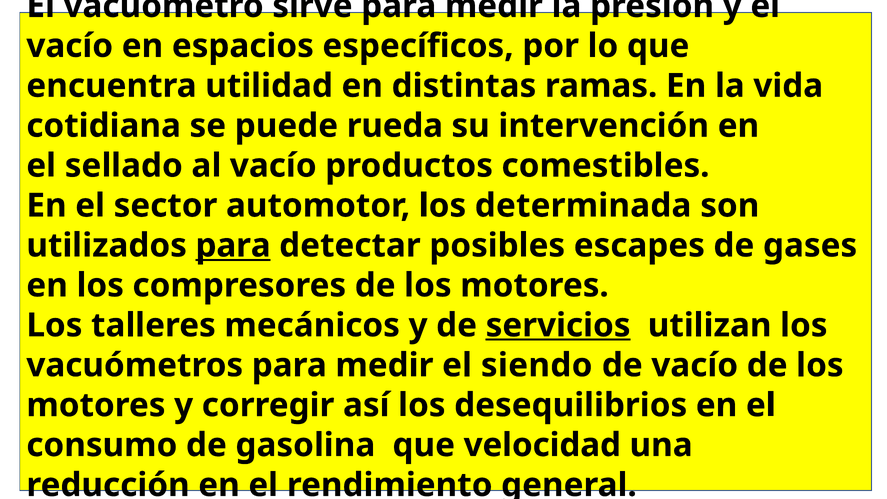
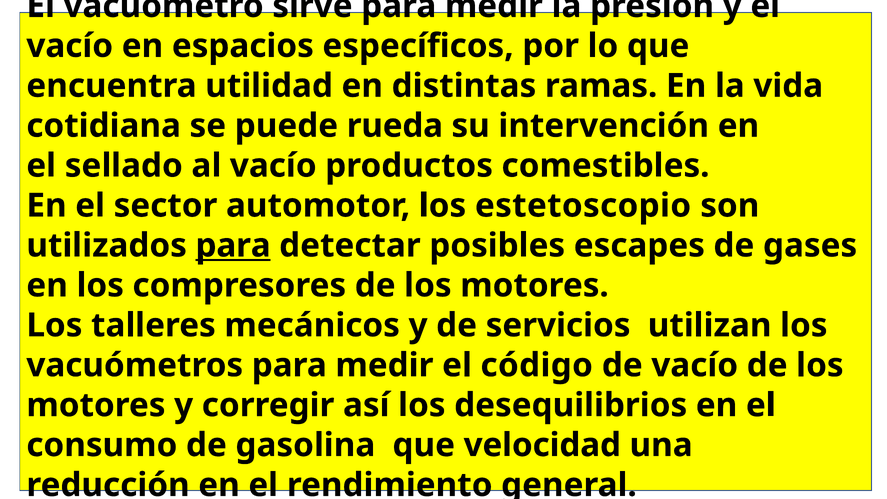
determinada: determinada -> estetoscopio
servicios underline: present -> none
siendo: siendo -> código
